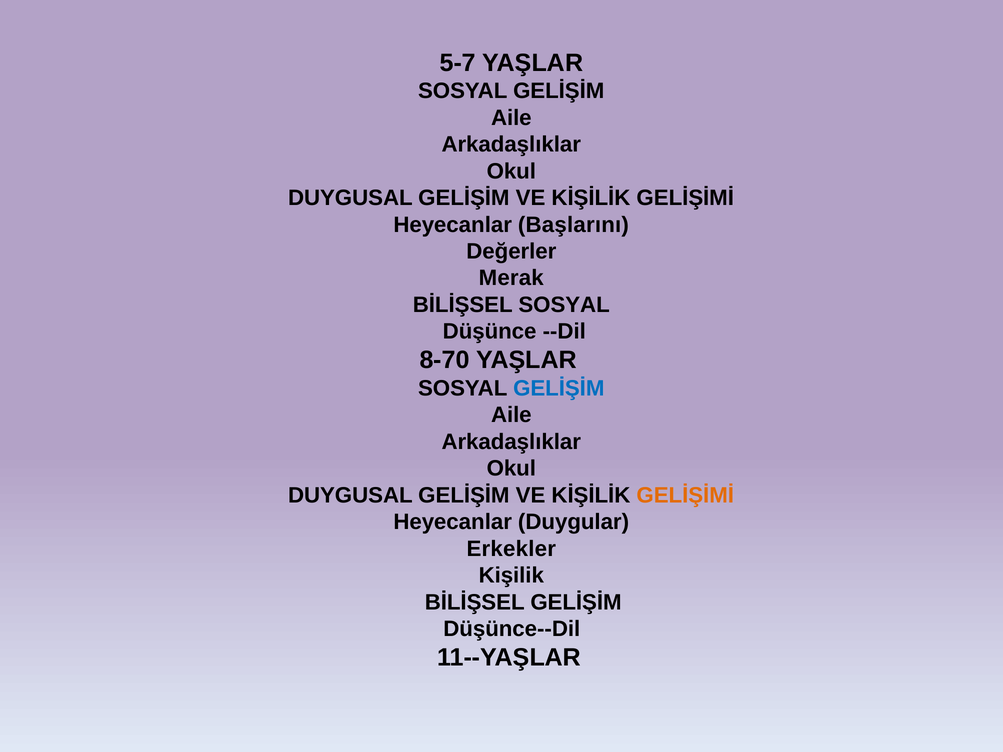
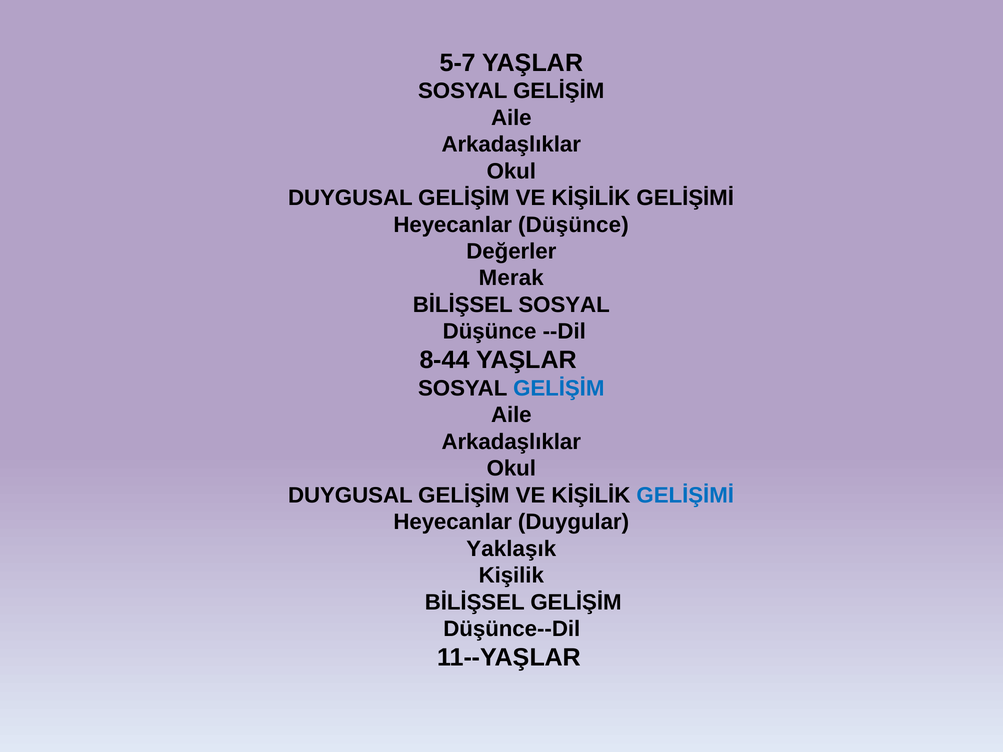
Heyecanlar Başlarını: Başlarını -> Düşünce
8-70: 8-70 -> 8-44
GELİŞİMİ at (685, 495) colour: orange -> blue
Erkekler: Erkekler -> Yaklaşık
